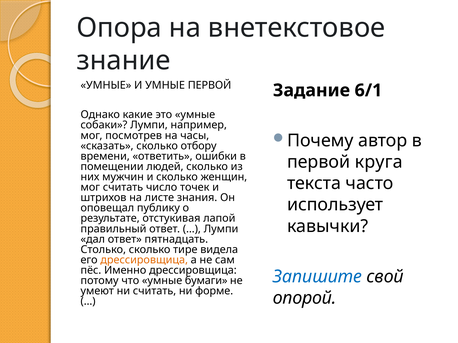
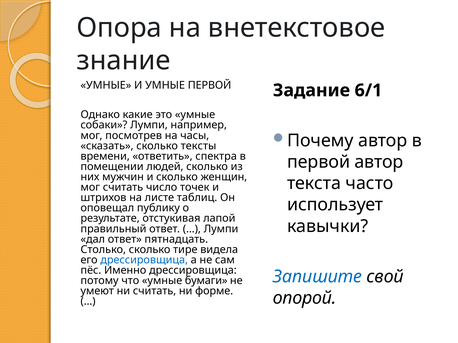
отбору: отбору -> тексты
ошибки: ошибки -> спектра
первой круга: круга -> автор
знания: знания -> таблиц
дрессировщица at (144, 260) colour: orange -> blue
